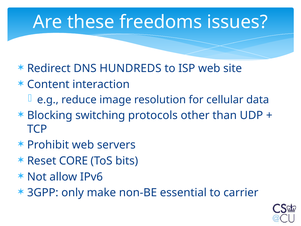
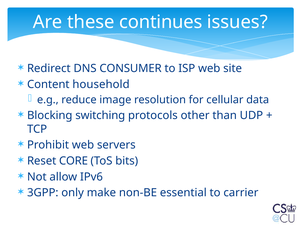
freedoms: freedoms -> continues
HUNDREDS: HUNDREDS -> CONSUMER
interaction: interaction -> household
